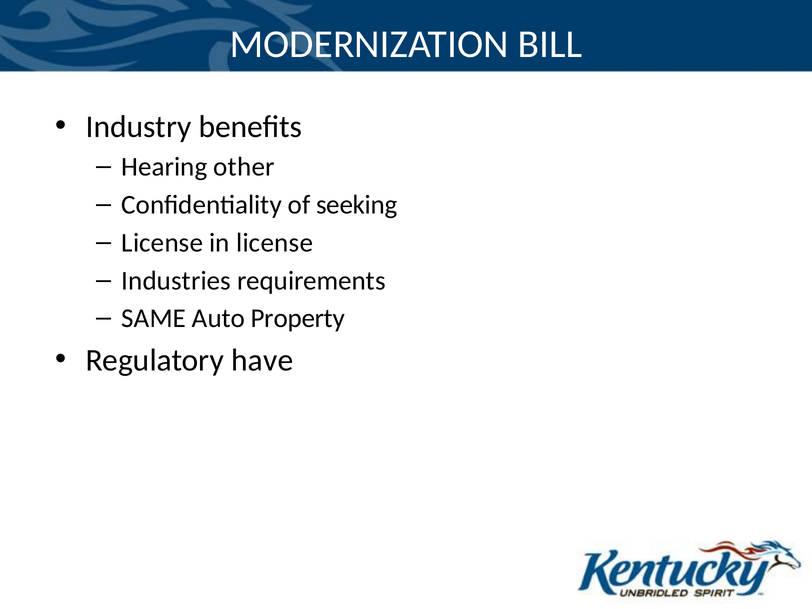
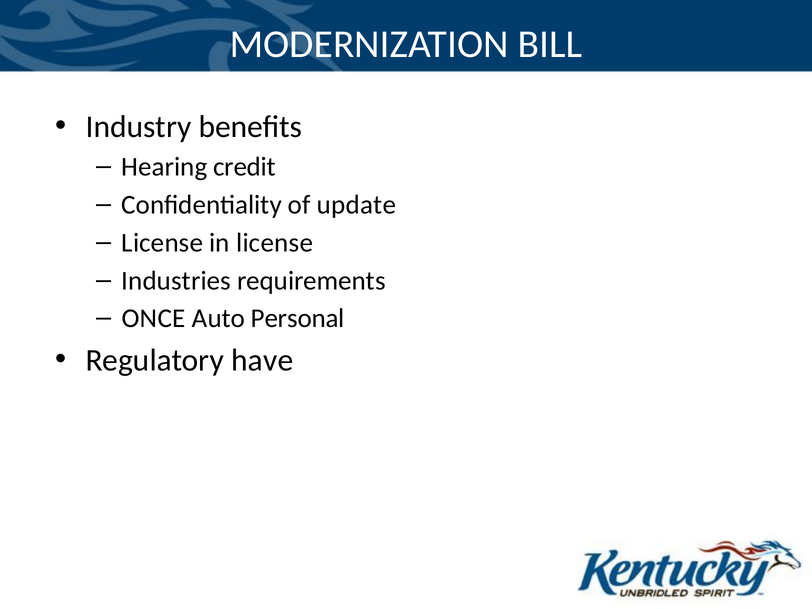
other: other -> credit
seeking: seeking -> update
SAME: SAME -> ONCE
Property: Property -> Personal
